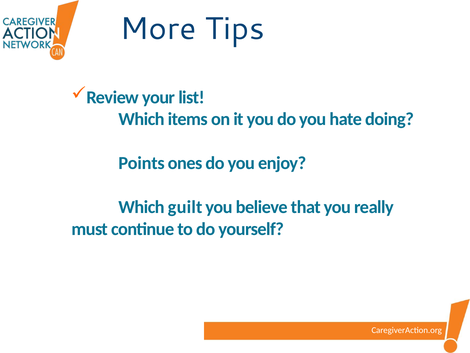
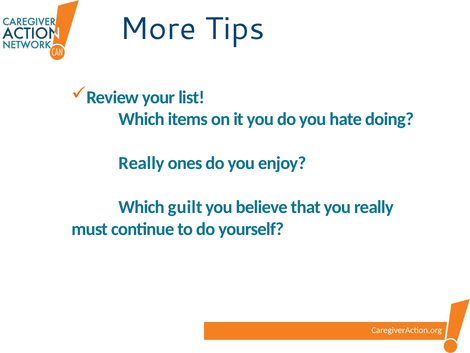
Points at (142, 163): Points -> Really
